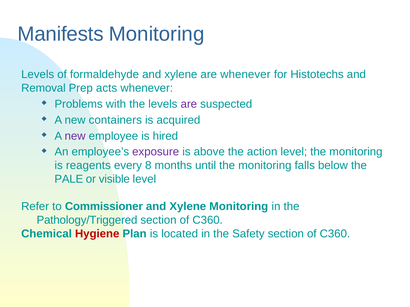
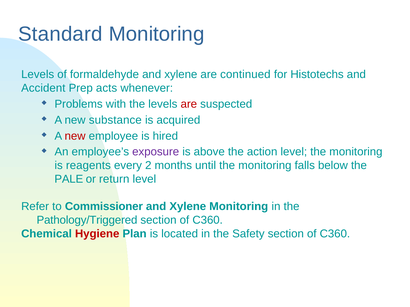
Manifests: Manifests -> Standard
are whenever: whenever -> continued
Removal: Removal -> Accident
are at (189, 104) colour: purple -> red
containers: containers -> substance
new at (75, 136) colour: purple -> red
8: 8 -> 2
visible: visible -> return
